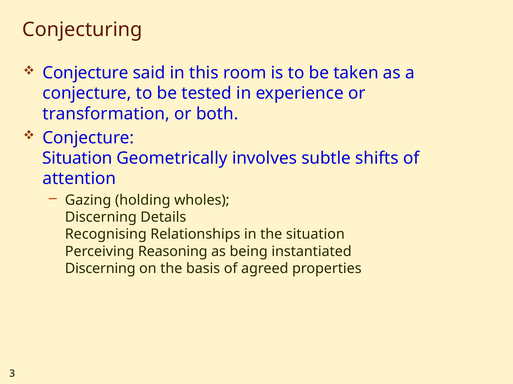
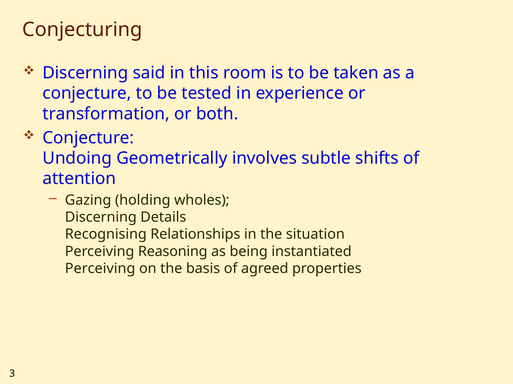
Conjecture at (85, 73): Conjecture -> Discerning
Situation at (77, 158): Situation -> Undoing
Discerning at (100, 269): Discerning -> Perceiving
